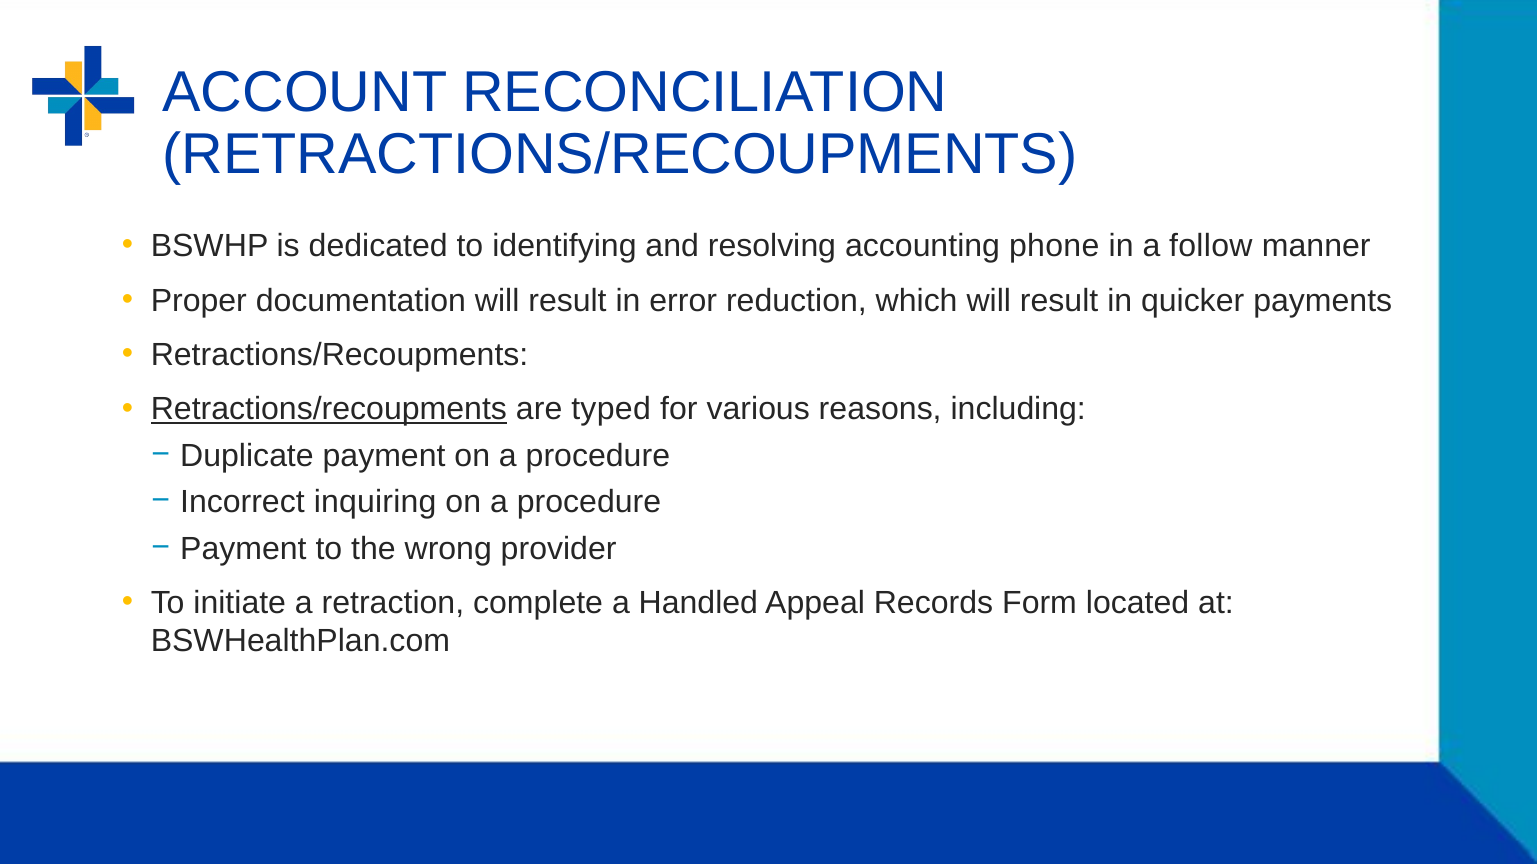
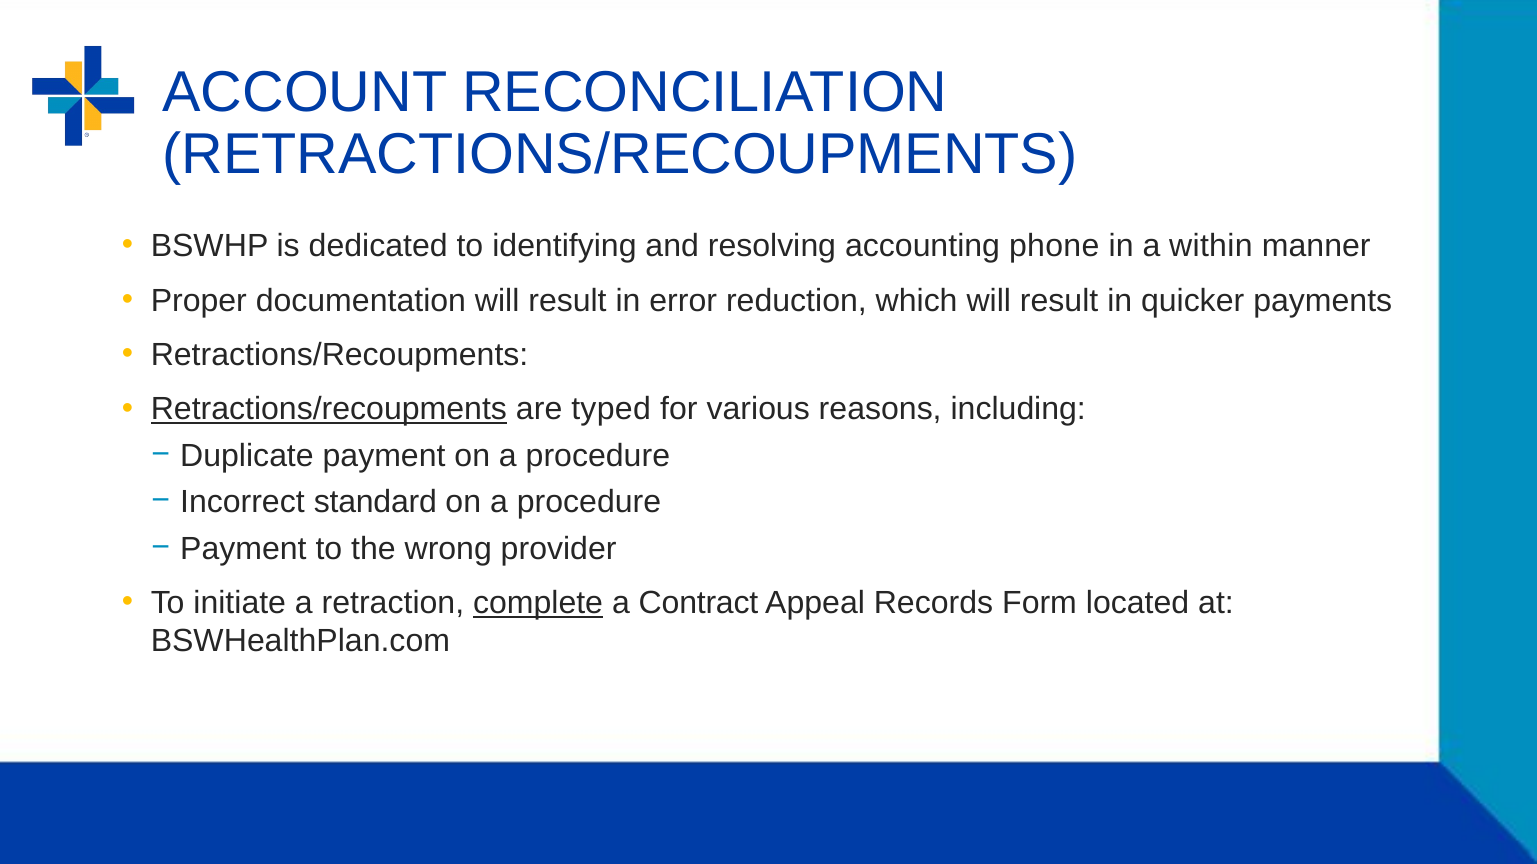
follow: follow -> within
inquiring: inquiring -> standard
complete underline: none -> present
Handled: Handled -> Contract
